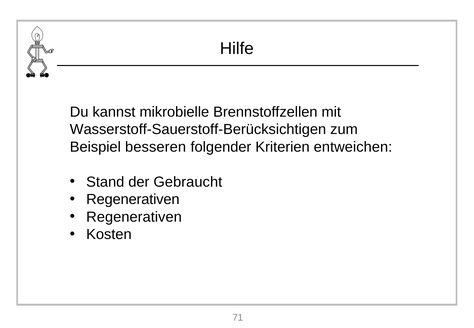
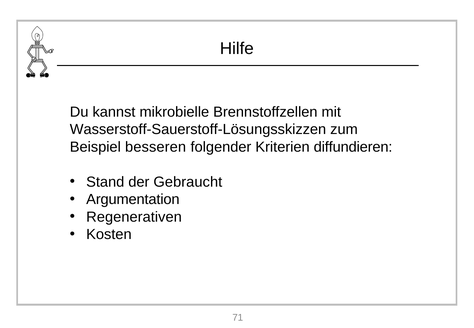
Wasserstoff-Sauerstoff-Berücksichtigen: Wasserstoff-Sauerstoff-Berücksichtigen -> Wasserstoff-Sauerstoff-Lösungsskizzen
entweichen: entweichen -> diffundieren
Regenerativen at (133, 200): Regenerativen -> Argumentation
